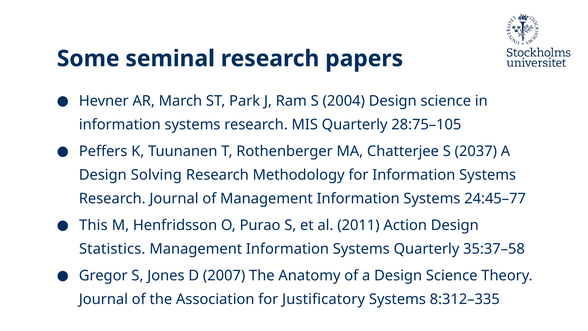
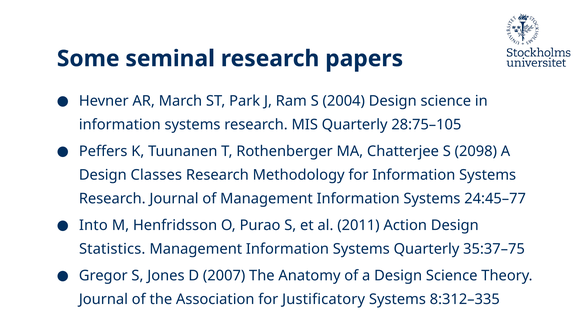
2037: 2037 -> 2098
Solving: Solving -> Classes
This: This -> Into
35:37–58: 35:37–58 -> 35:37–75
